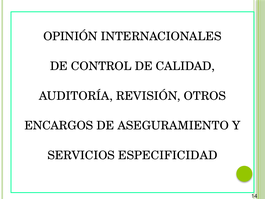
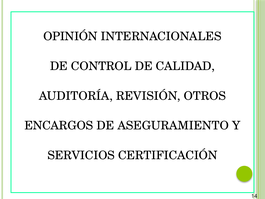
ESPECIFICIDAD: ESPECIFICIDAD -> CERTIFICACIÓN
